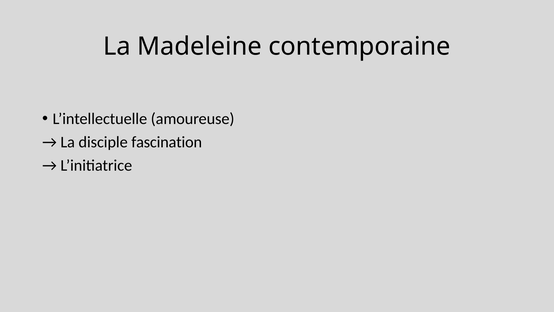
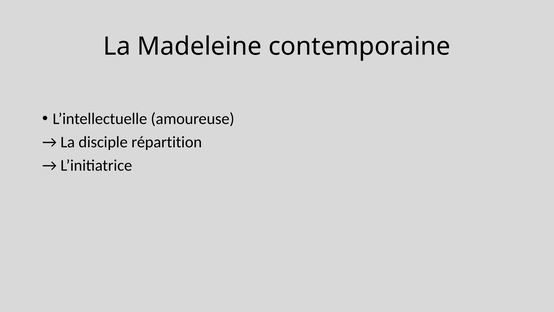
fascination: fascination -> répartition
